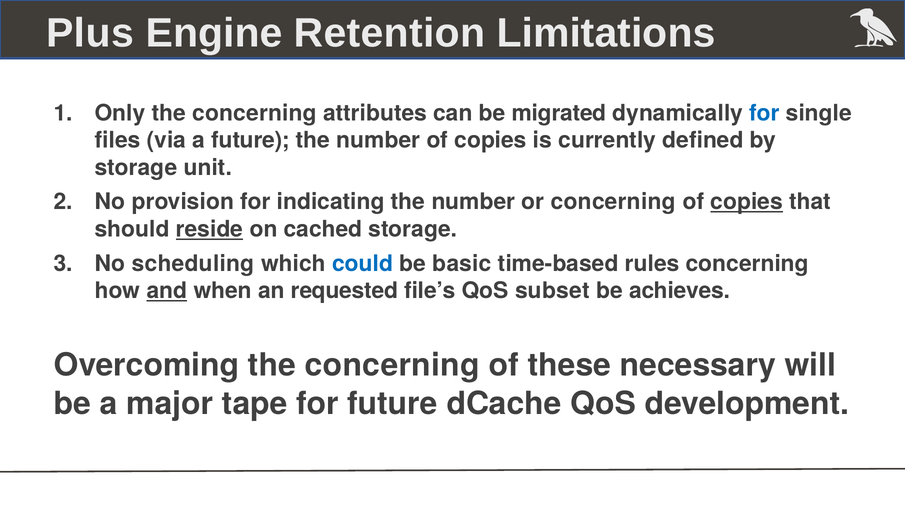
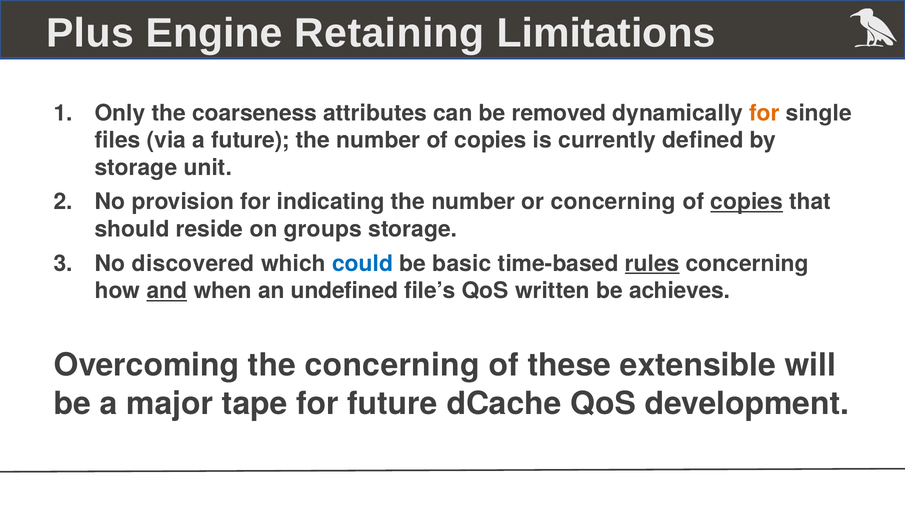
Retention: Retention -> Retaining
Only the concerning: concerning -> coarseness
migrated: migrated -> removed
for at (764, 113) colour: blue -> orange
reside underline: present -> none
cached: cached -> groups
scheduling: scheduling -> discovered
rules underline: none -> present
requested: requested -> undefined
subset: subset -> written
necessary: necessary -> extensible
